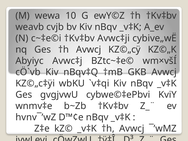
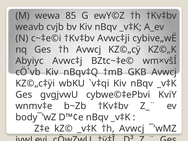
10: 10 -> 85
hvnv¯’wZ: hvnv¯’wZ -> body¯’wZ
